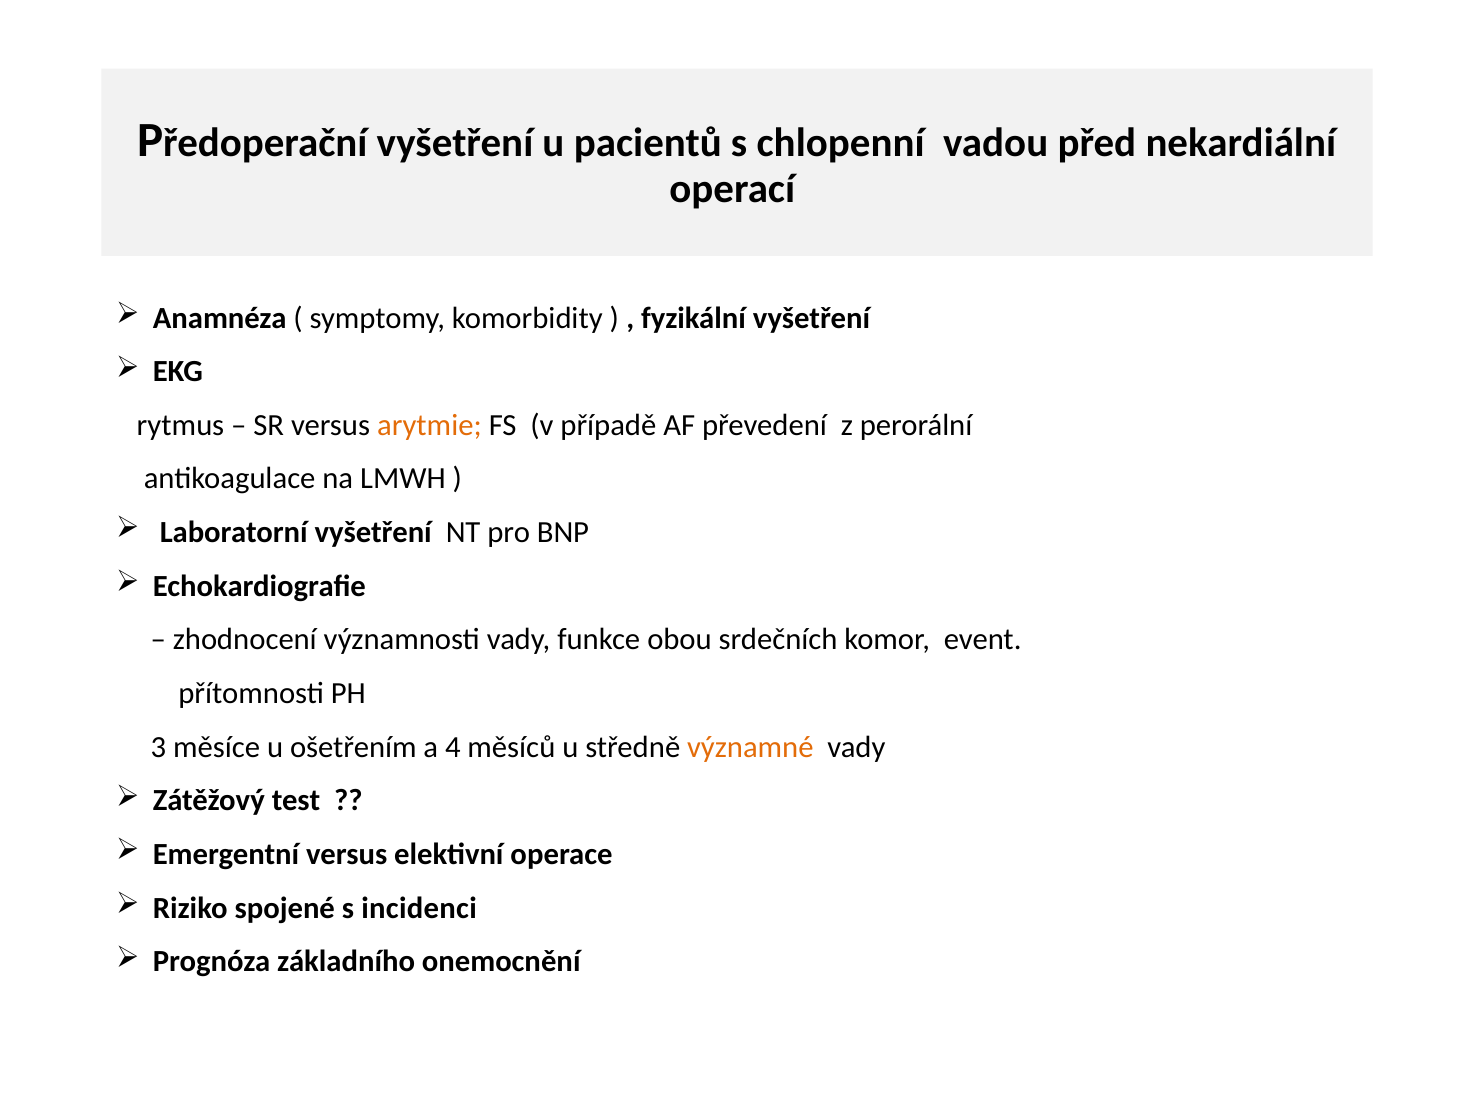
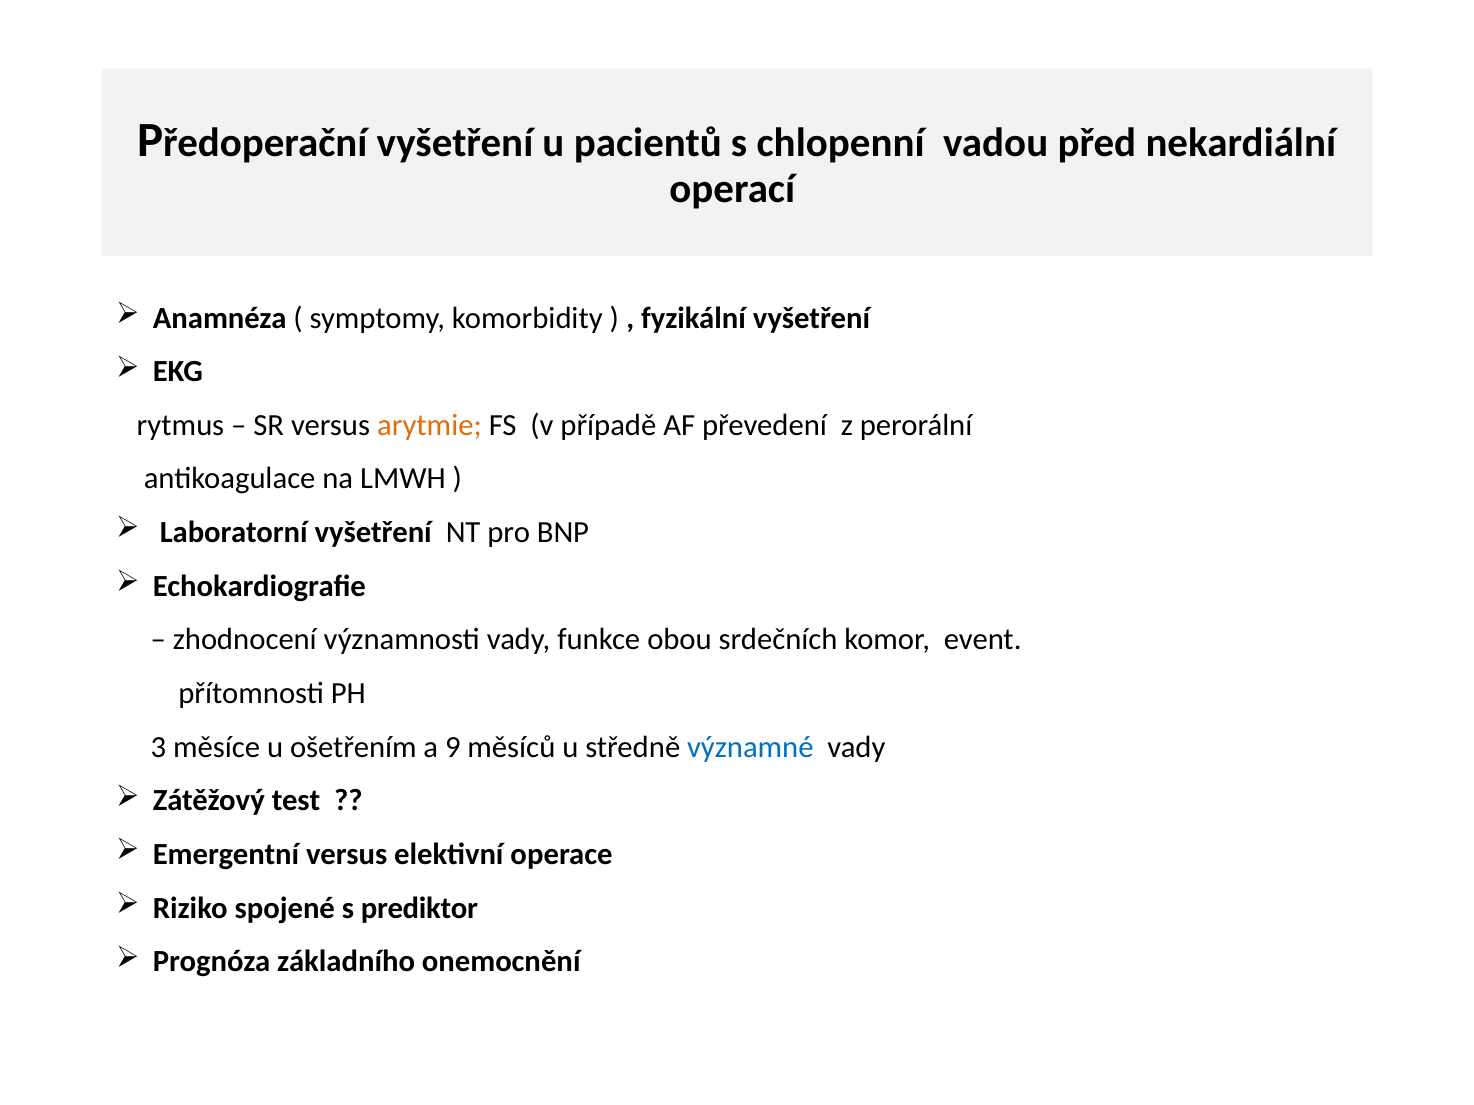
4: 4 -> 9
významné colour: orange -> blue
incidenci: incidenci -> prediktor
